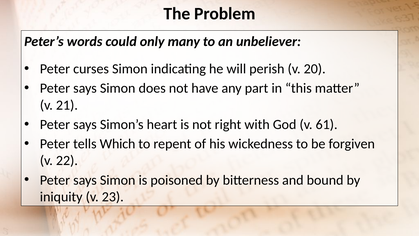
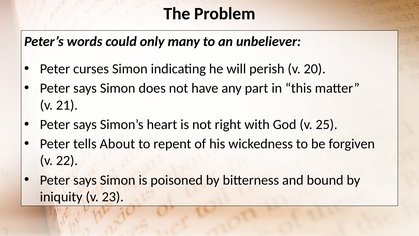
61: 61 -> 25
Which: Which -> About
